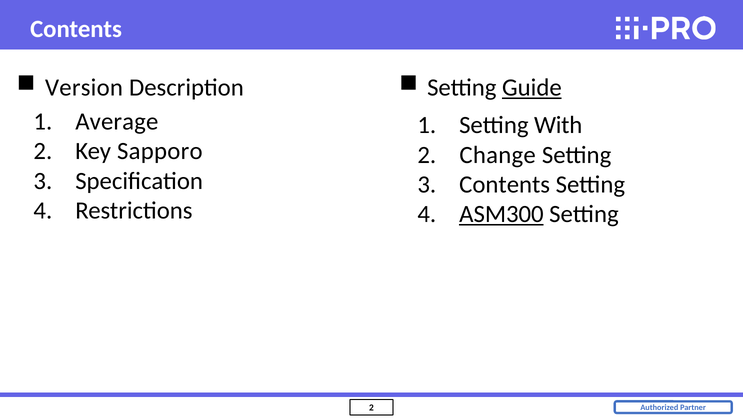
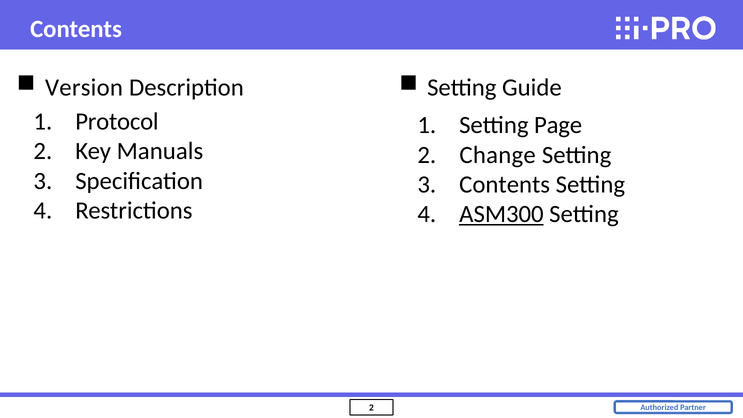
Guide underline: present -> none
Average: Average -> Protocol
With: With -> Page
Sapporo: Sapporo -> Manuals
